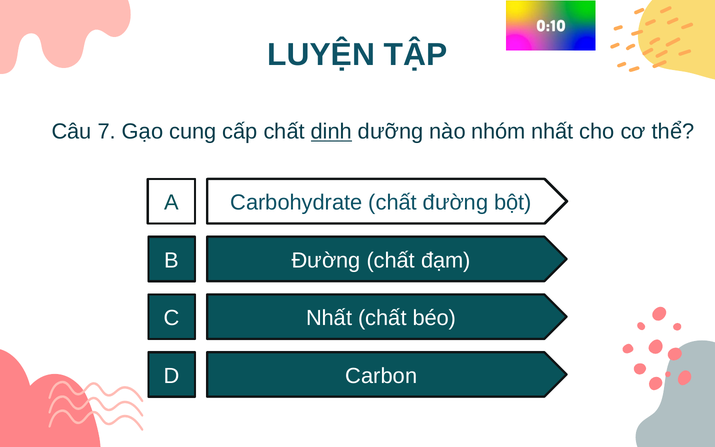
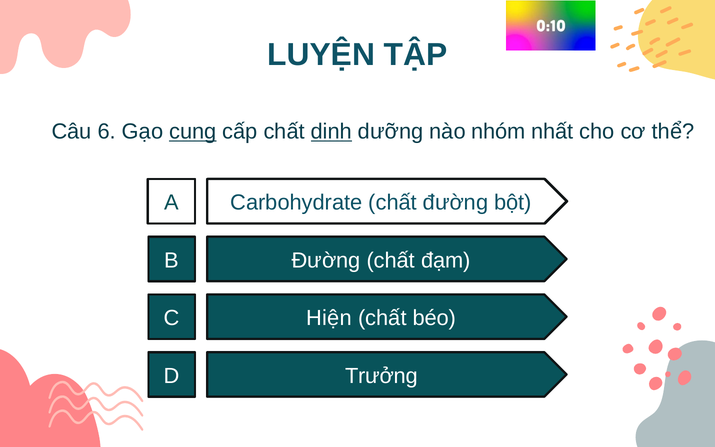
7: 7 -> 6
cung underline: none -> present
Nhất at (329, 318): Nhất -> Hiện
Carbon: Carbon -> Trưởng
